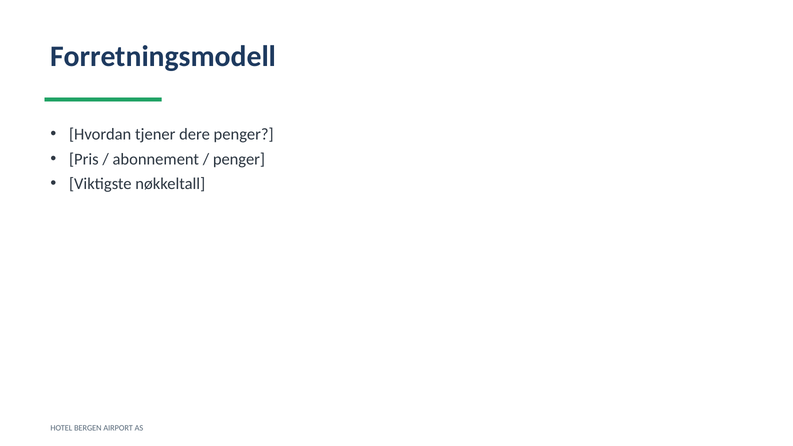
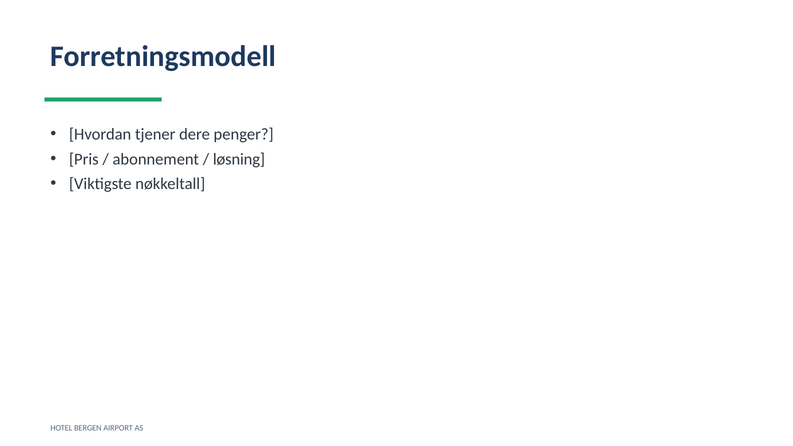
penger at (239, 159): penger -> løsning
